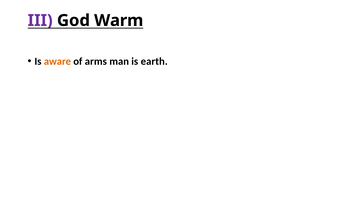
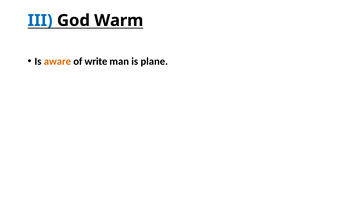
III colour: purple -> blue
arms: arms -> write
earth: earth -> plane
